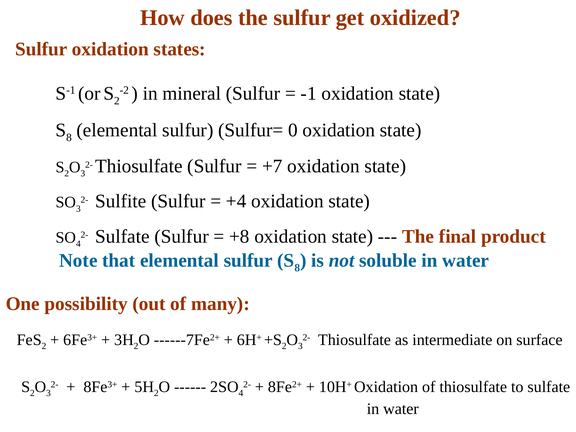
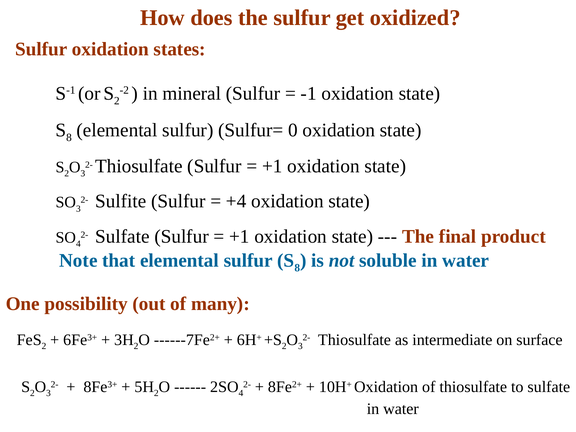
+7 at (272, 166): +7 -> +1
+8 at (239, 236): +8 -> +1
